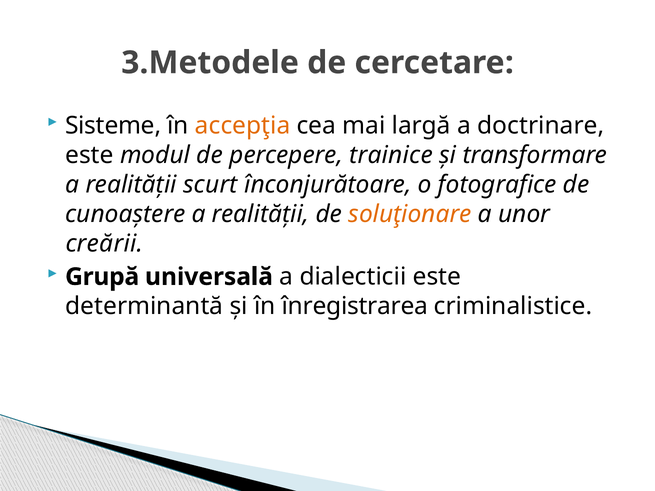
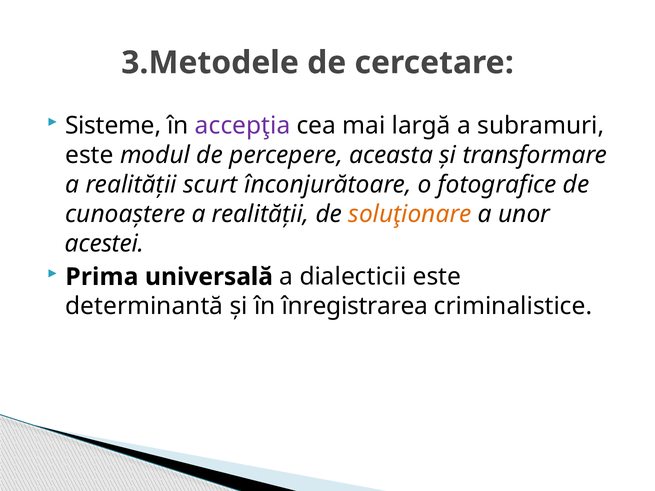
accepţia colour: orange -> purple
doctrinare: doctrinare -> subramuri
trainice: trainice -> aceasta
creării: creării -> acestei
Grupă: Grupă -> Prima
